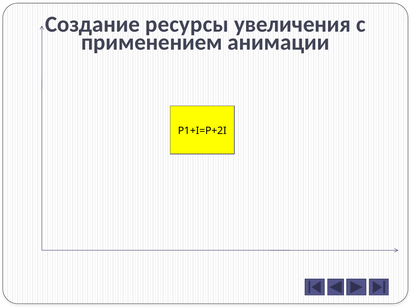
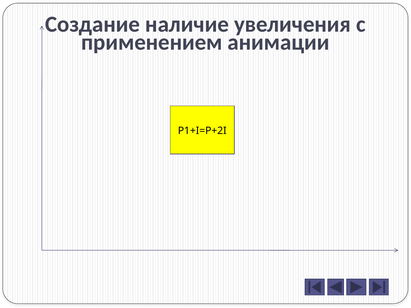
ресурсы: ресурсы -> наличие
